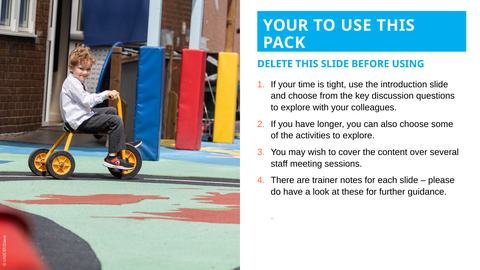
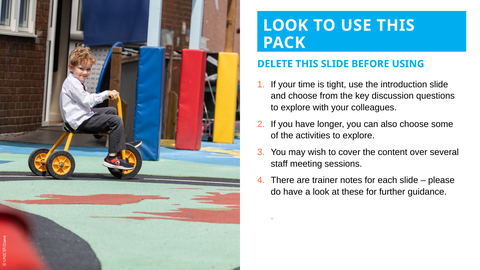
YOUR at (286, 25): YOUR -> LOOK
